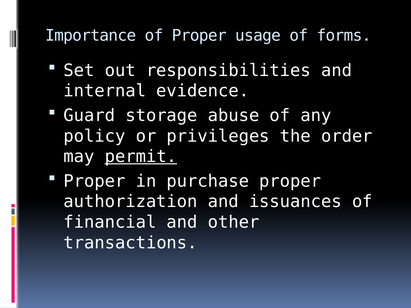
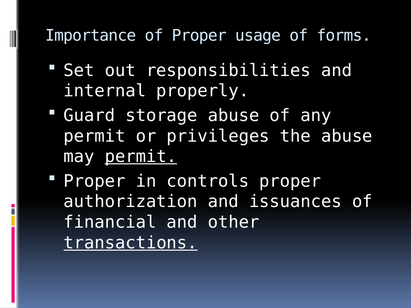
evidence: evidence -> properly
policy at (95, 136): policy -> permit
the order: order -> abuse
purchase: purchase -> controls
transactions underline: none -> present
